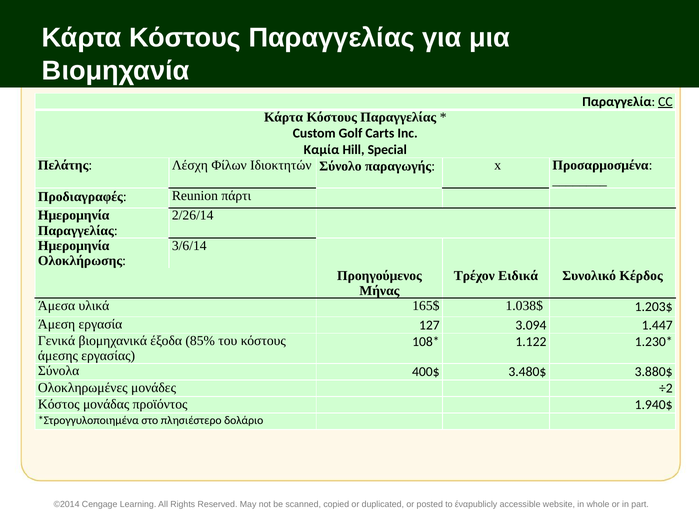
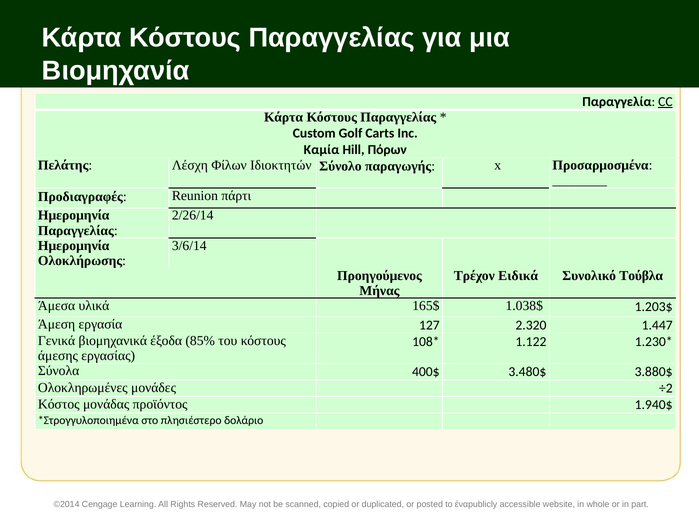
Special: Special -> Πόρων
Κέρδος: Κέρδος -> Τούβλα
3.094: 3.094 -> 2.320
